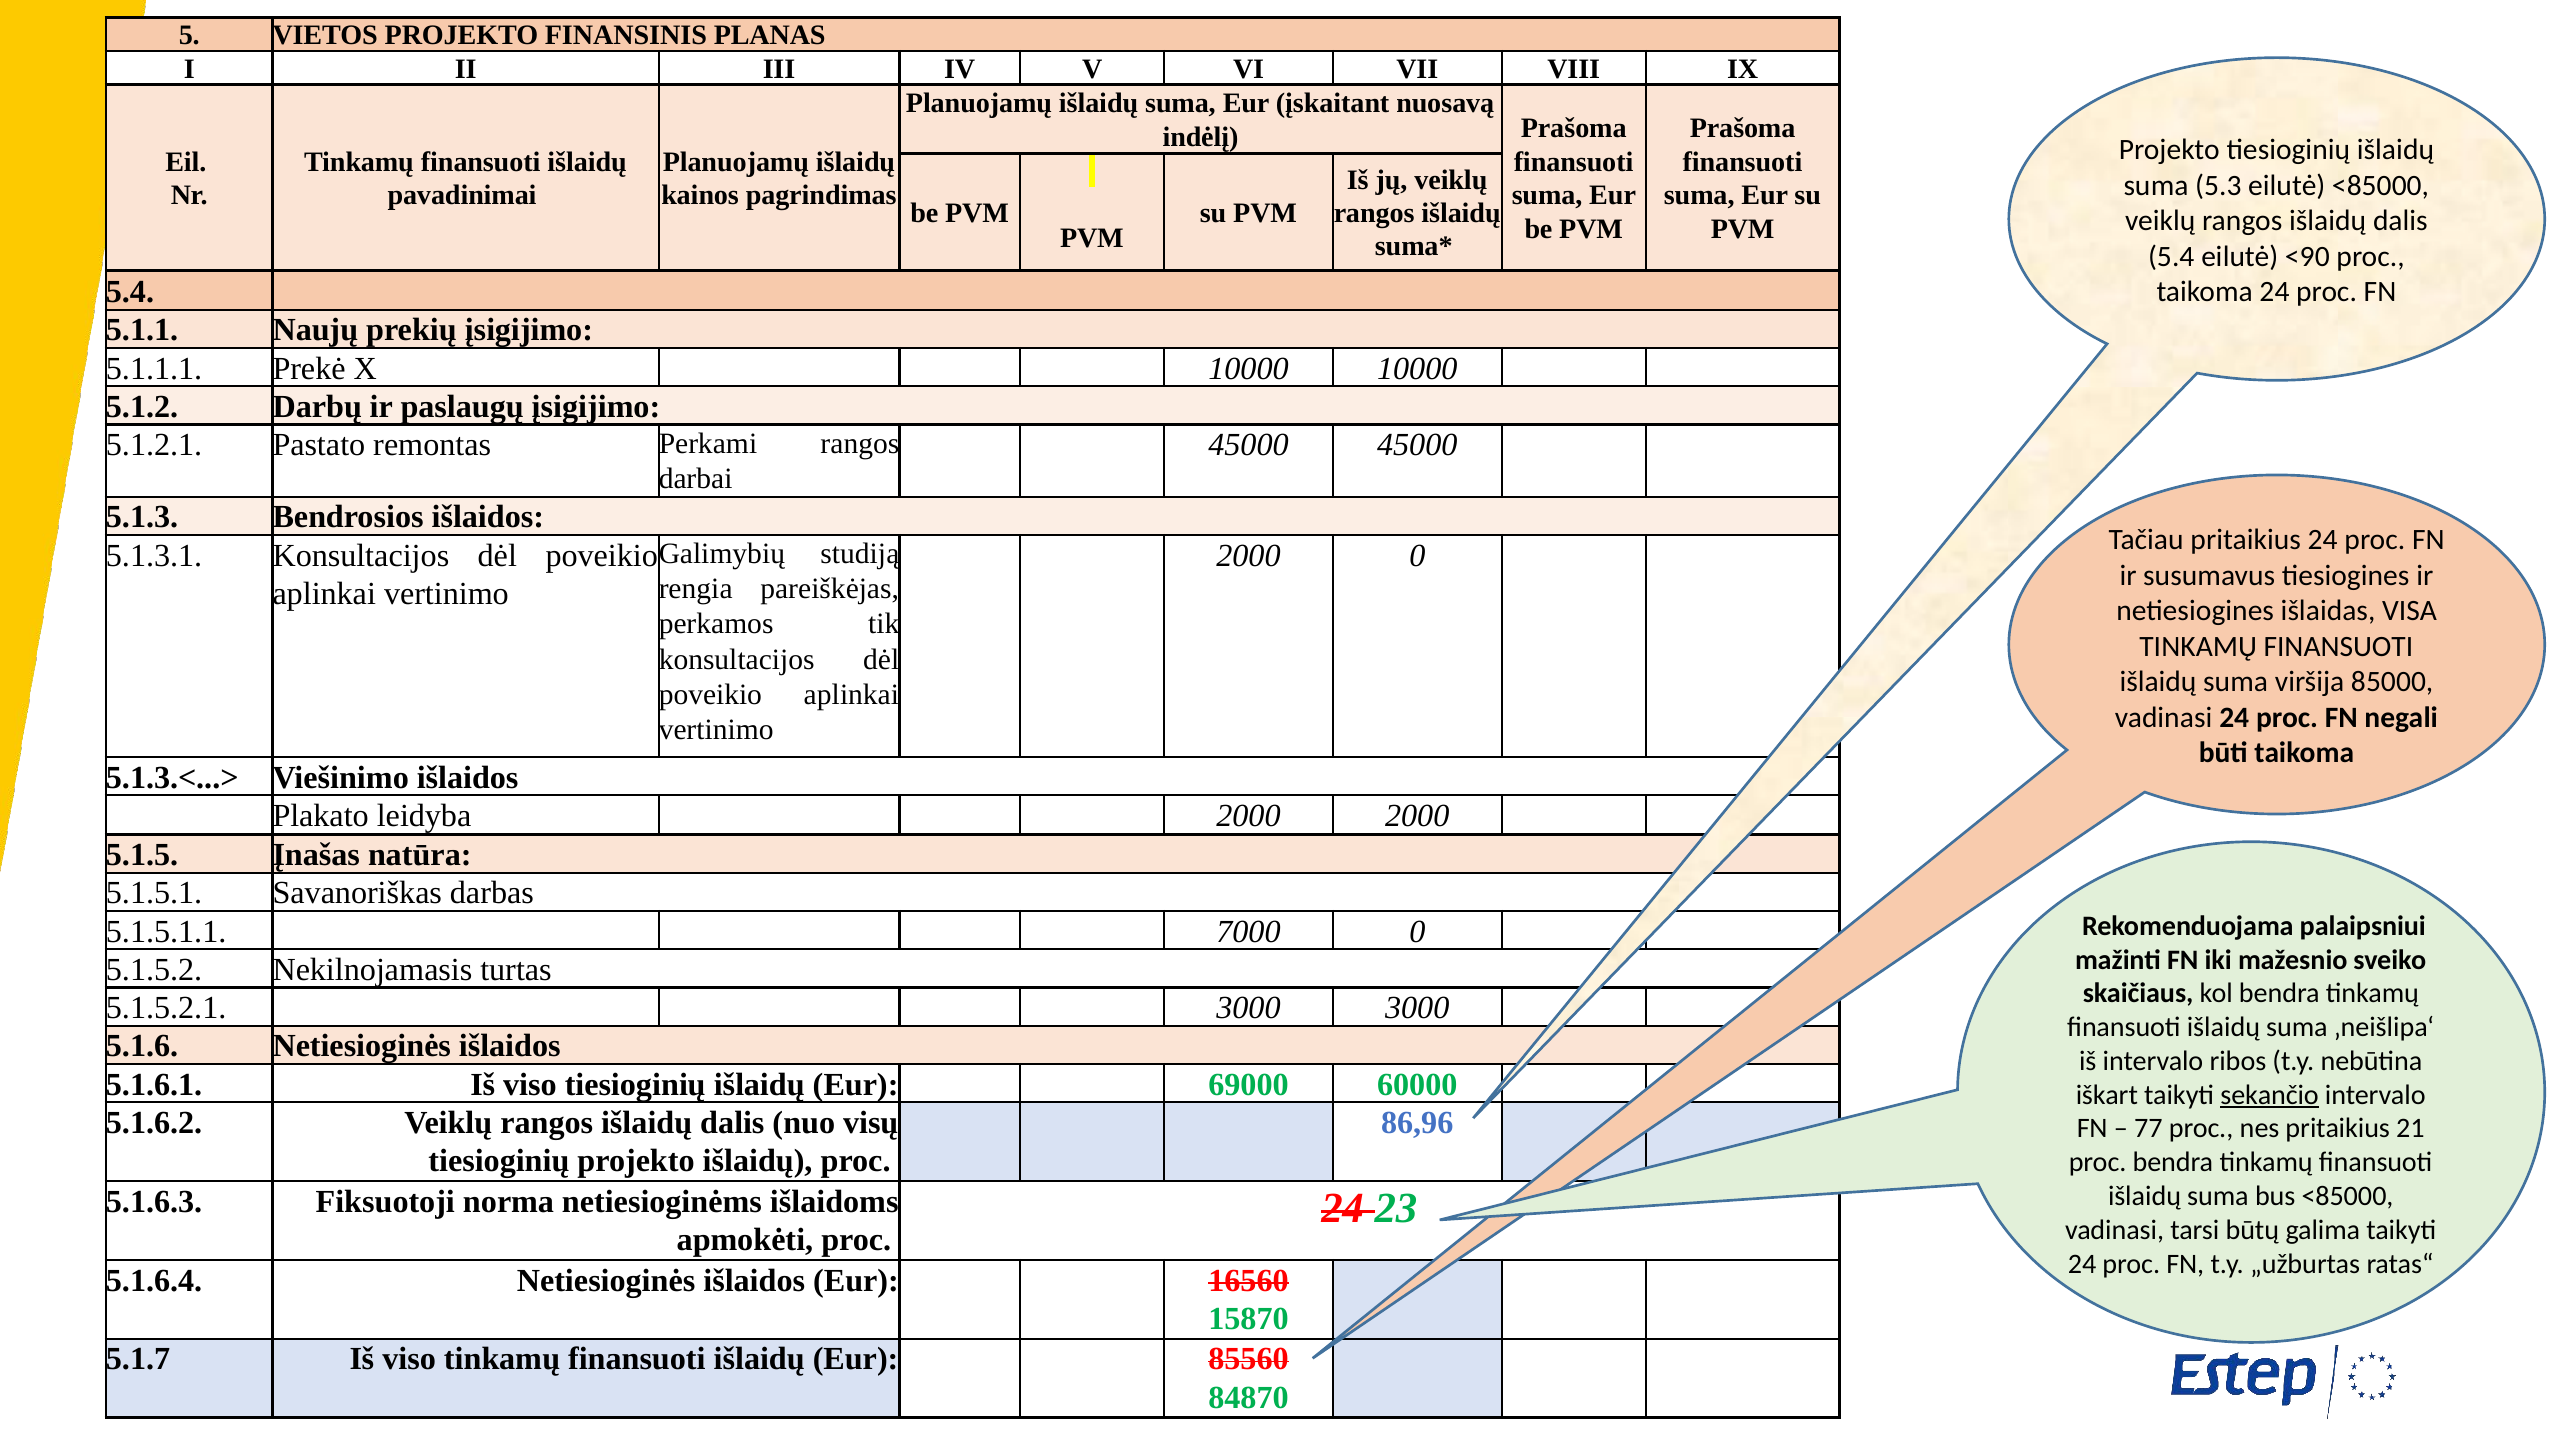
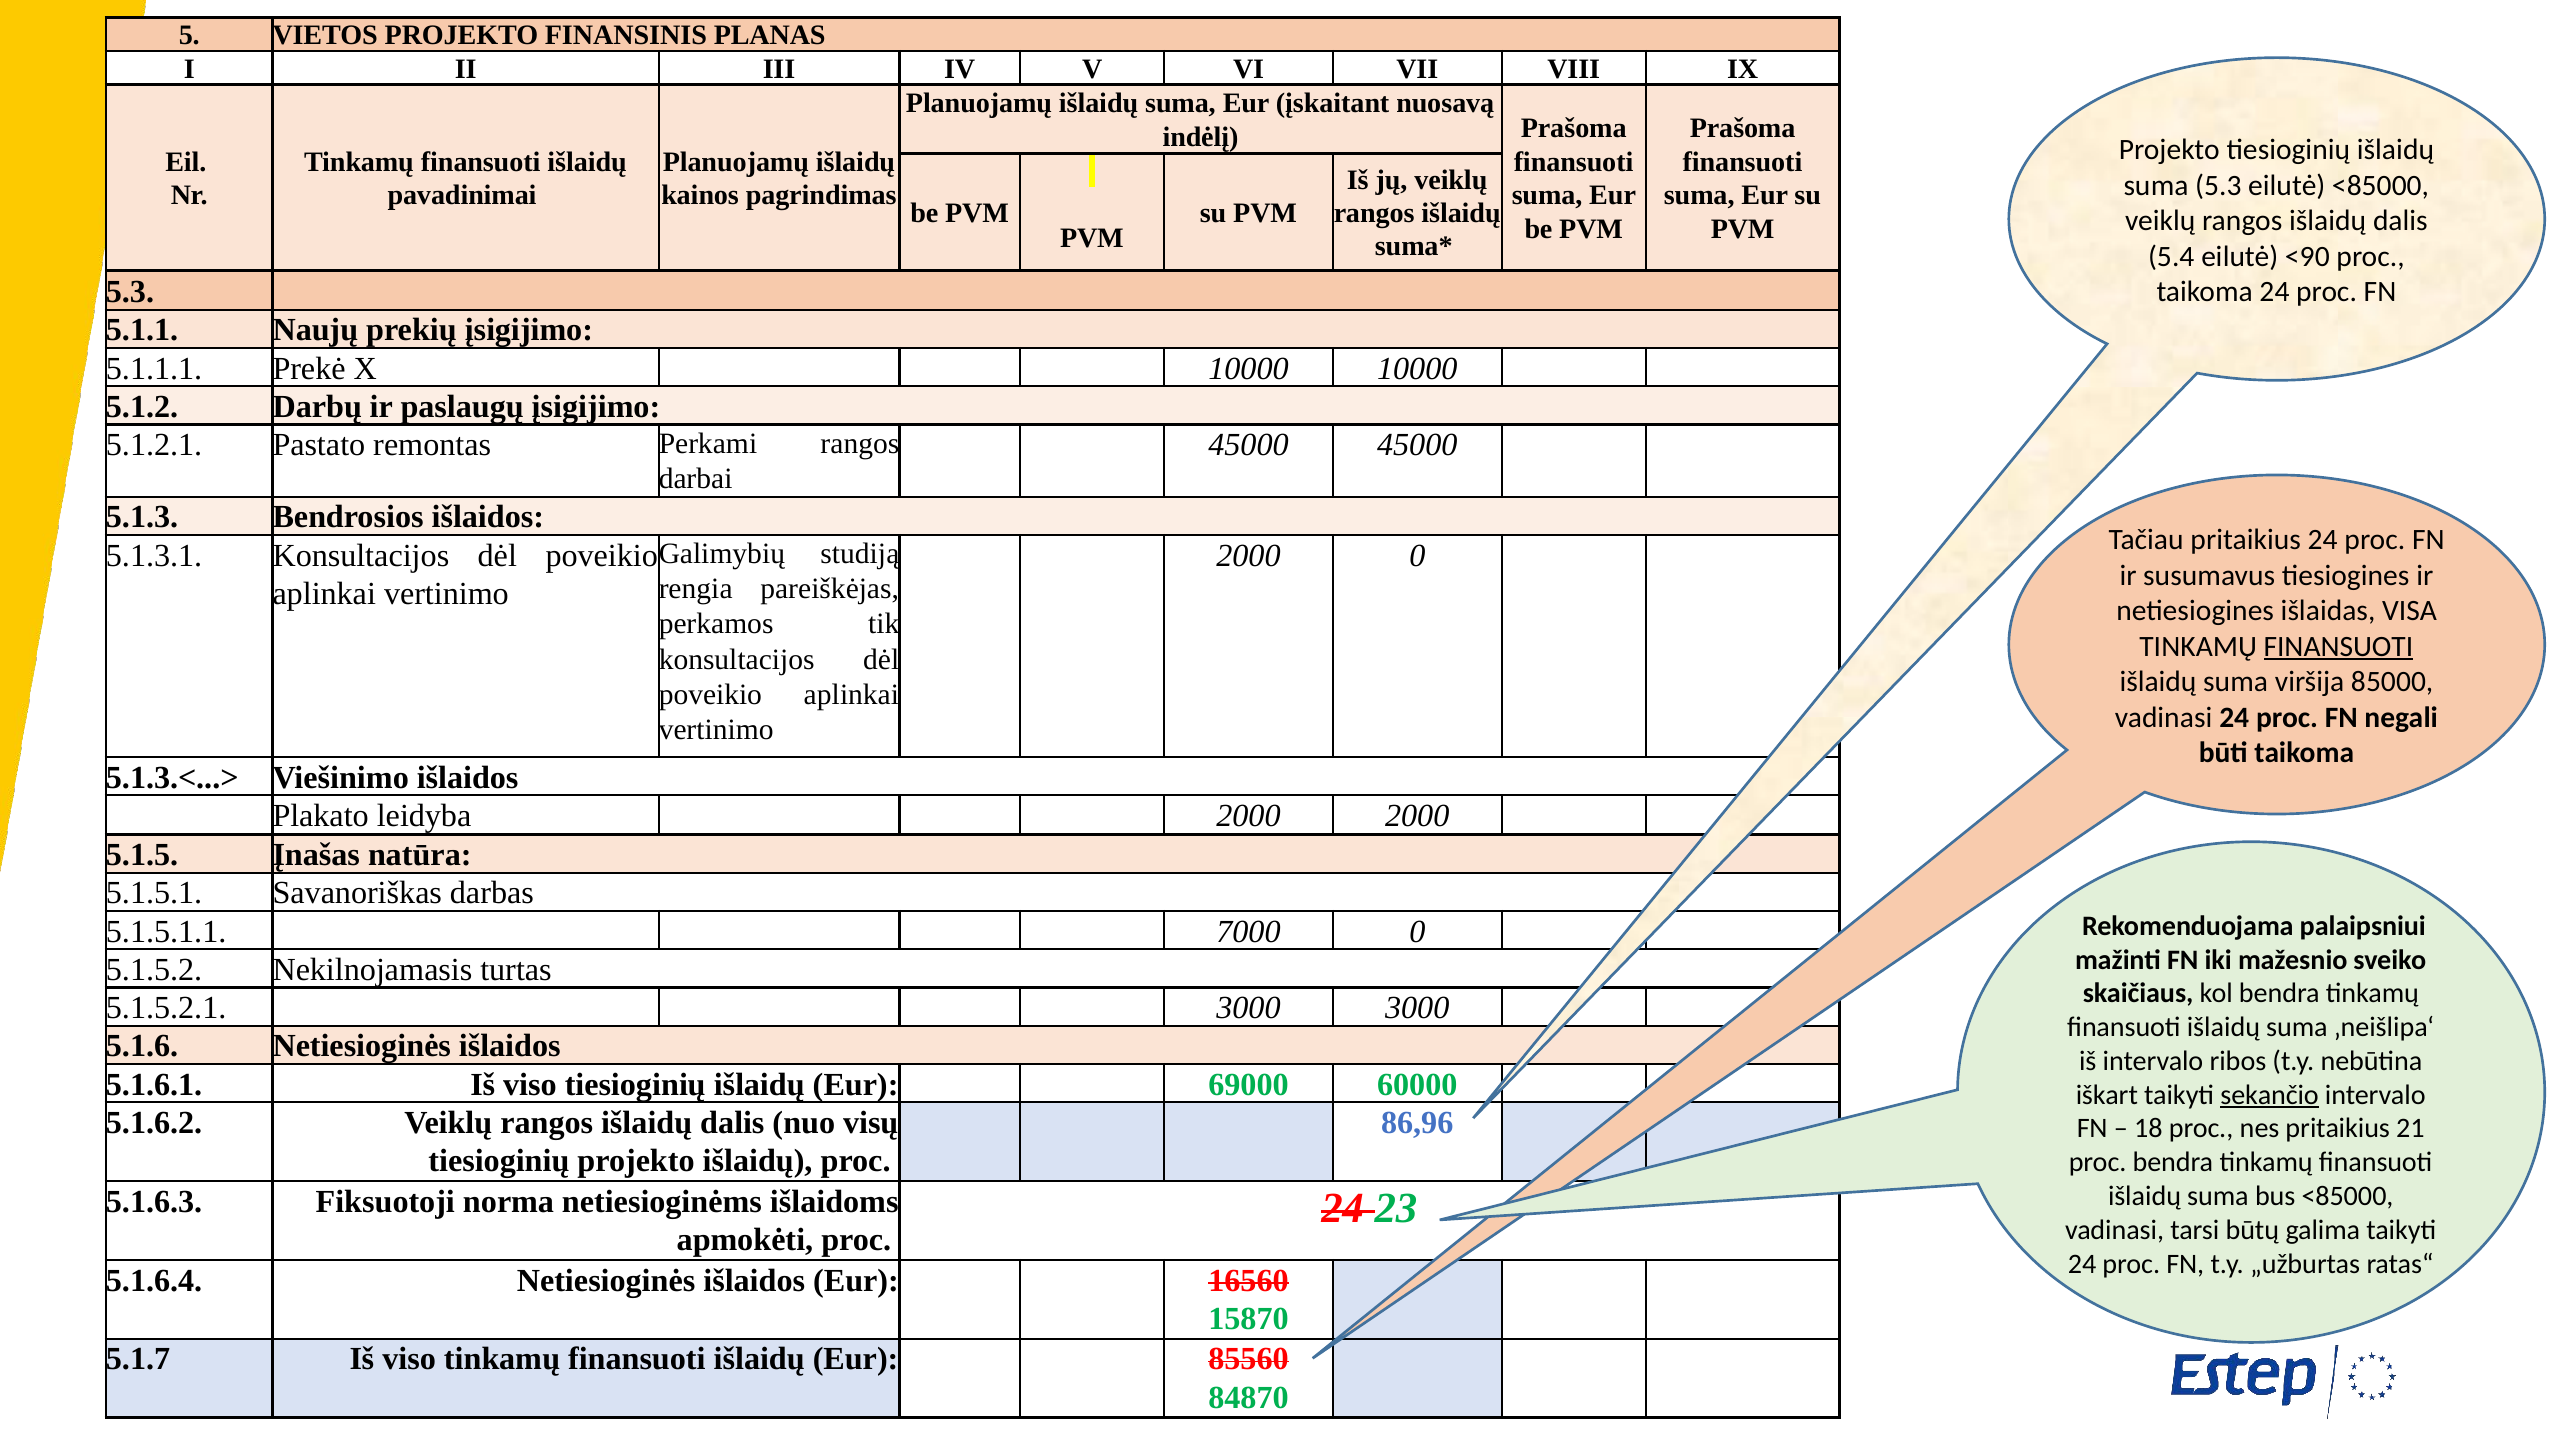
5.4 at (130, 291): 5.4 -> 5.3
FINANSUOTI at (2338, 647) underline: none -> present
77: 77 -> 18
